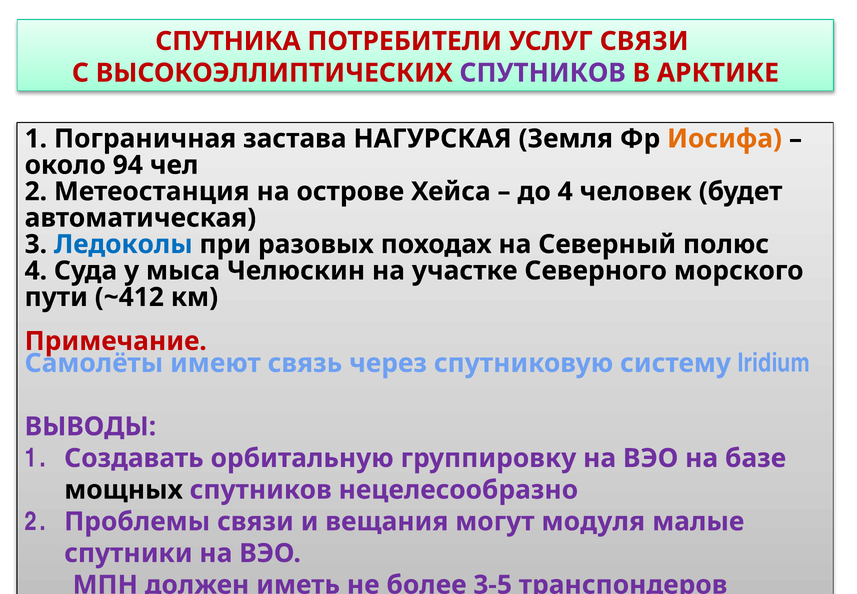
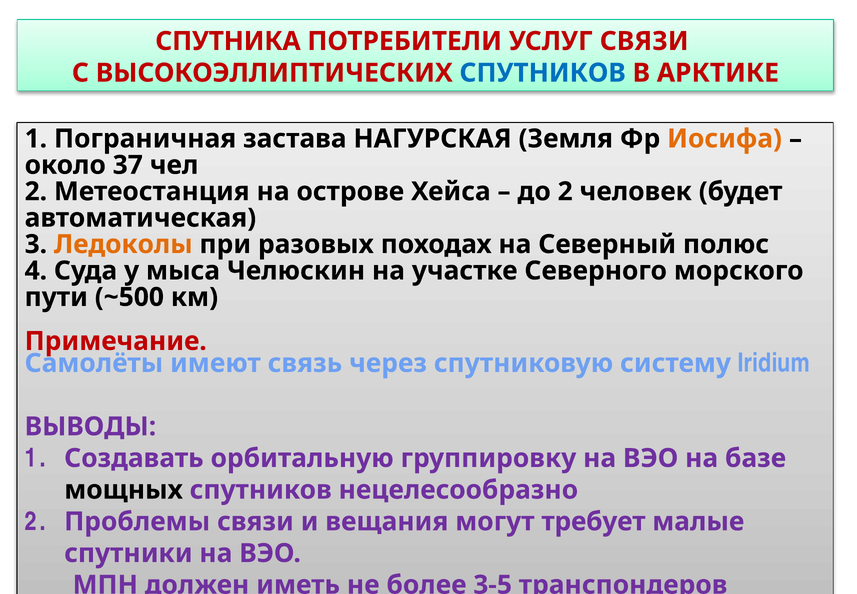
СПУТНИКОВ at (543, 73) colour: purple -> blue
94: 94 -> 37
до 4: 4 -> 2
Ледоколы colour: blue -> orange
~412: ~412 -> ~500
модуля: модуля -> требует
